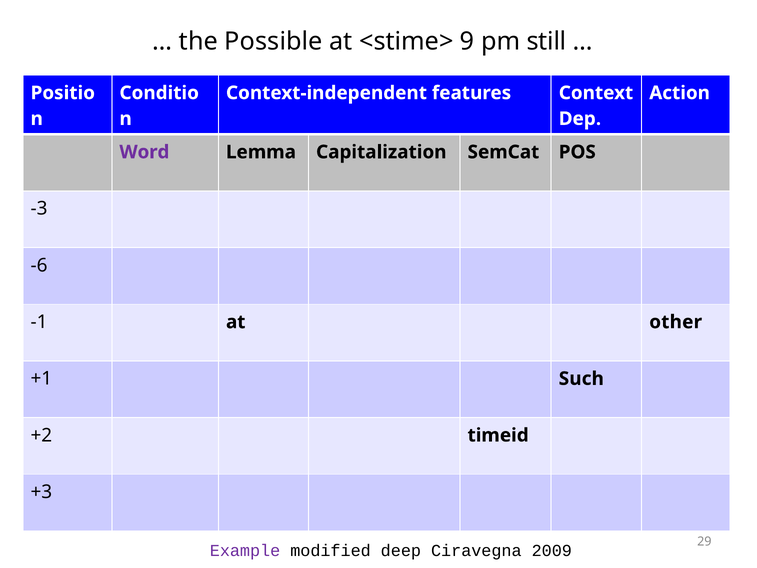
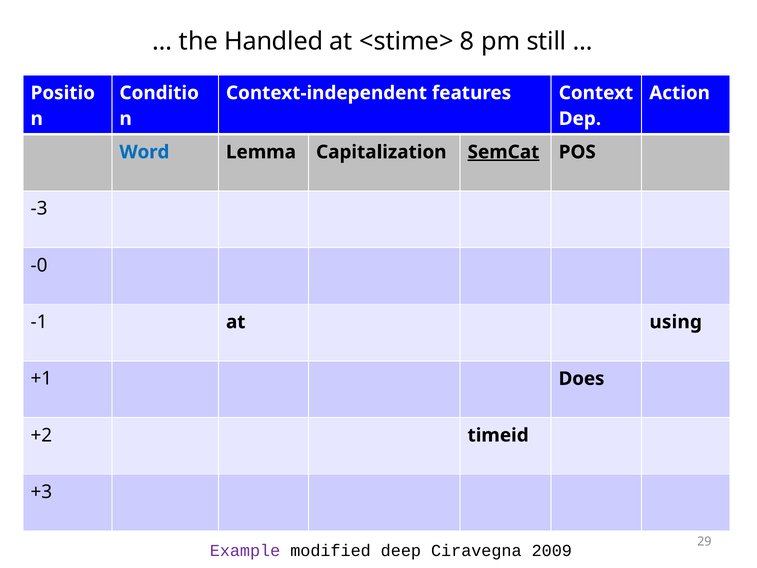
Possible: Possible -> Handled
9: 9 -> 8
Word colour: purple -> blue
SemCat underline: none -> present
-6: -6 -> -0
other: other -> using
Such: Such -> Does
